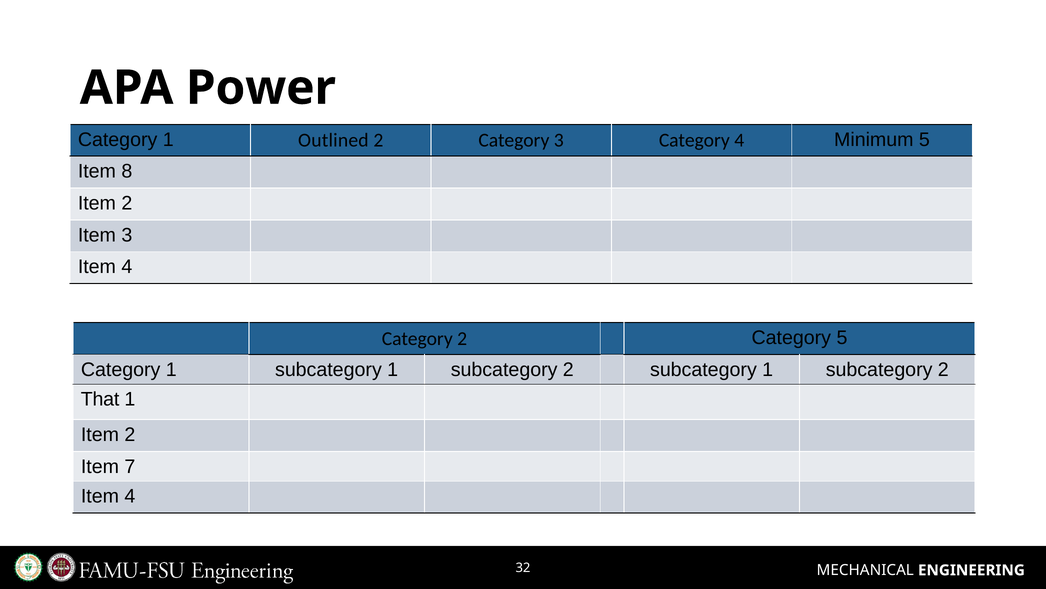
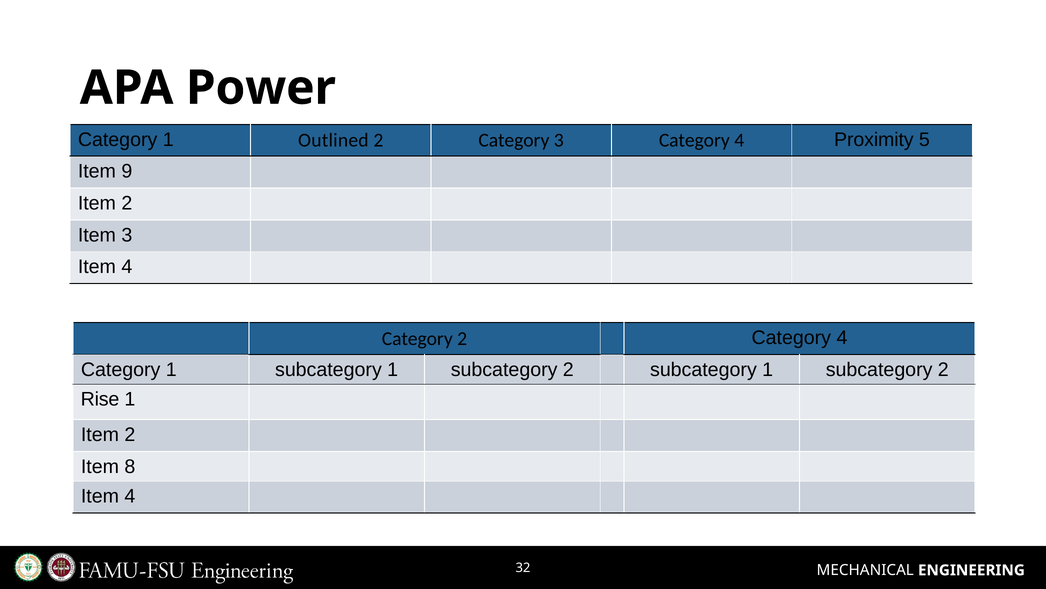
Minimum: Minimum -> Proximity
8: 8 -> 9
2 Category 5: 5 -> 4
That: That -> Rise
7: 7 -> 8
